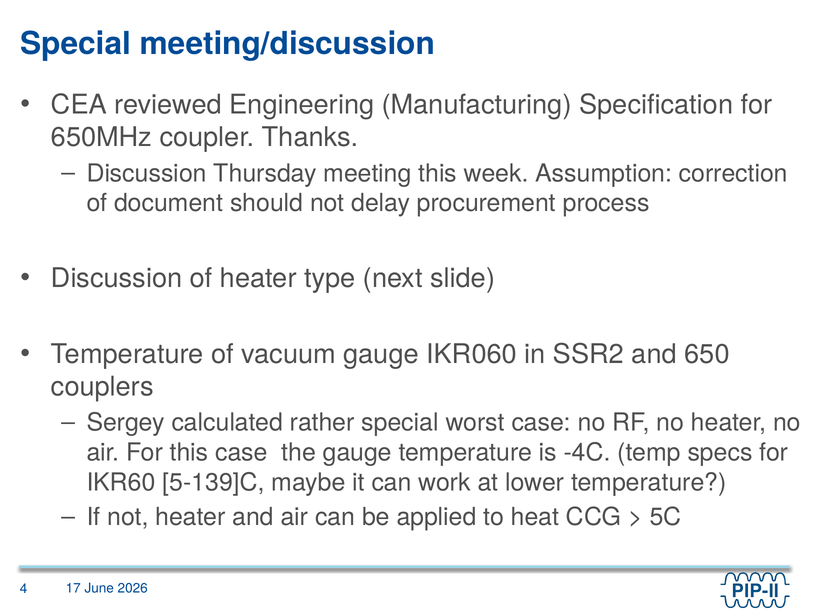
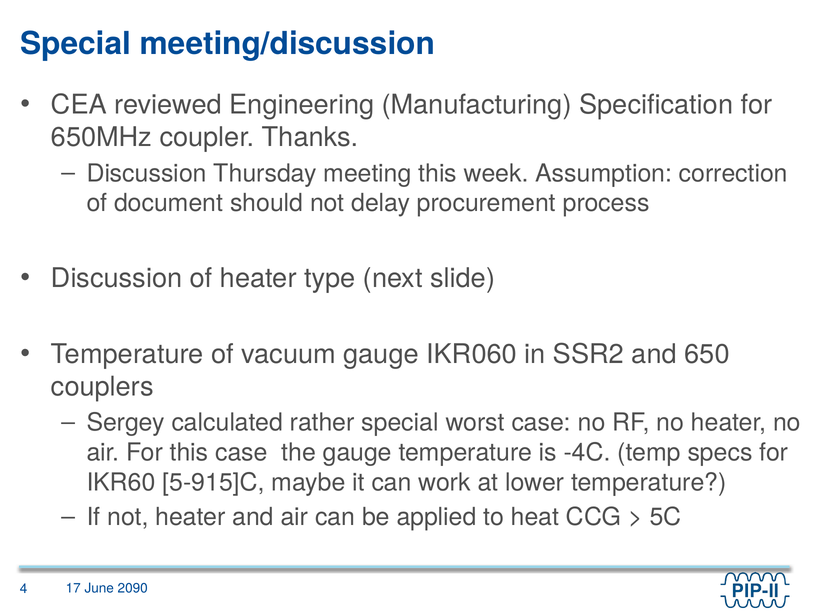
5-139]C: 5-139]C -> 5-915]C
2026: 2026 -> 2090
